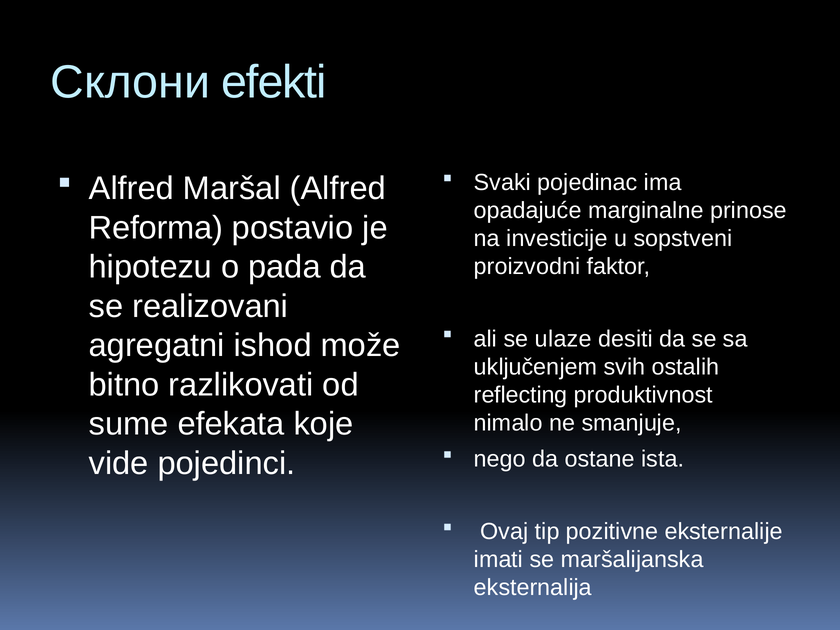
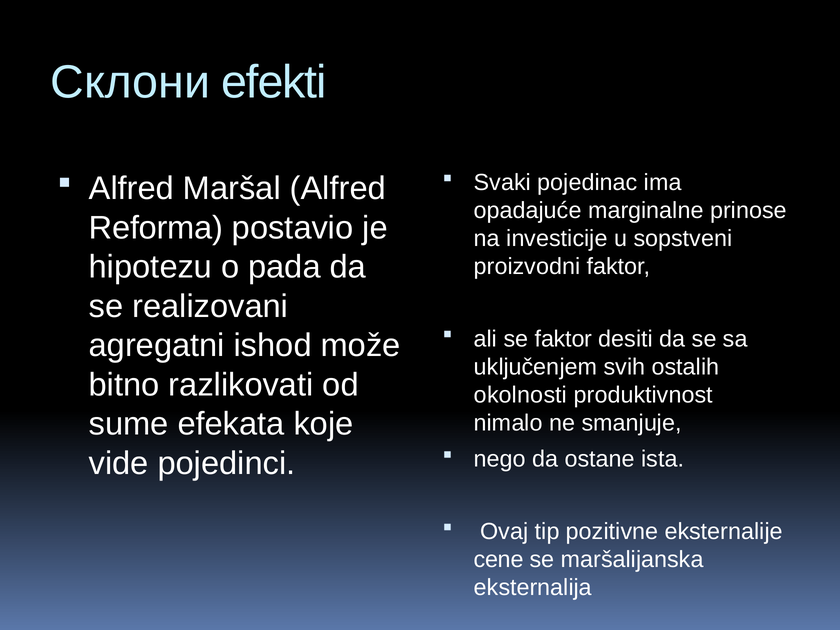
se ulaze: ulaze -> faktor
reflecting: reflecting -> okolnosti
imati: imati -> cene
